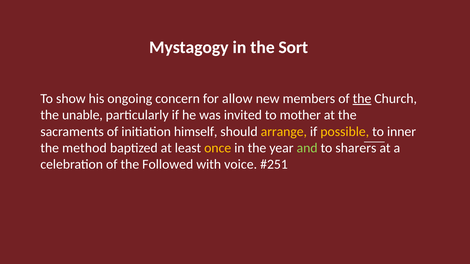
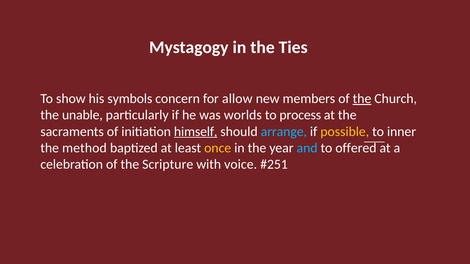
Sort: Sort -> Ties
ongoing: ongoing -> symbols
invited: invited -> worlds
mother: mother -> process
himself underline: none -> present
arrange colour: yellow -> light blue
and colour: light green -> light blue
sharers: sharers -> offered
Followed: Followed -> Scripture
